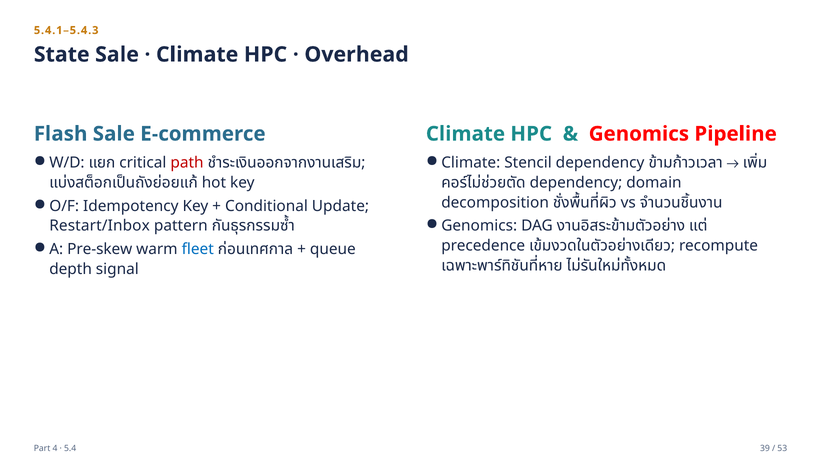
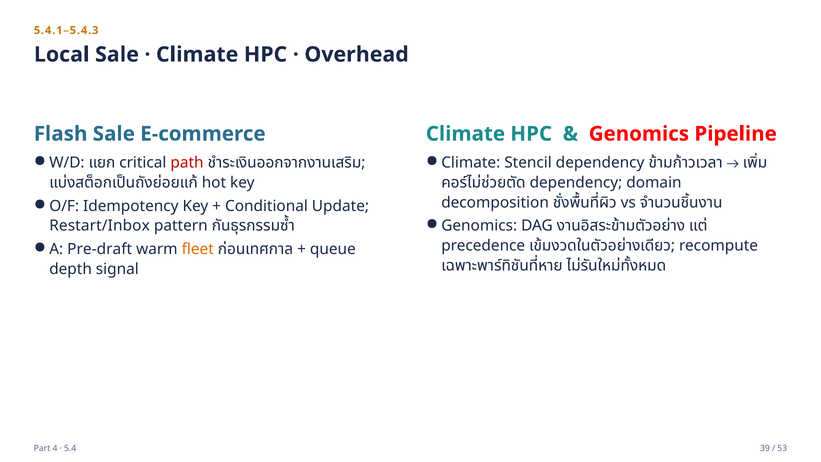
State: State -> Local
Pre-skew: Pre-skew -> Pre-draft
fleet colour: blue -> orange
